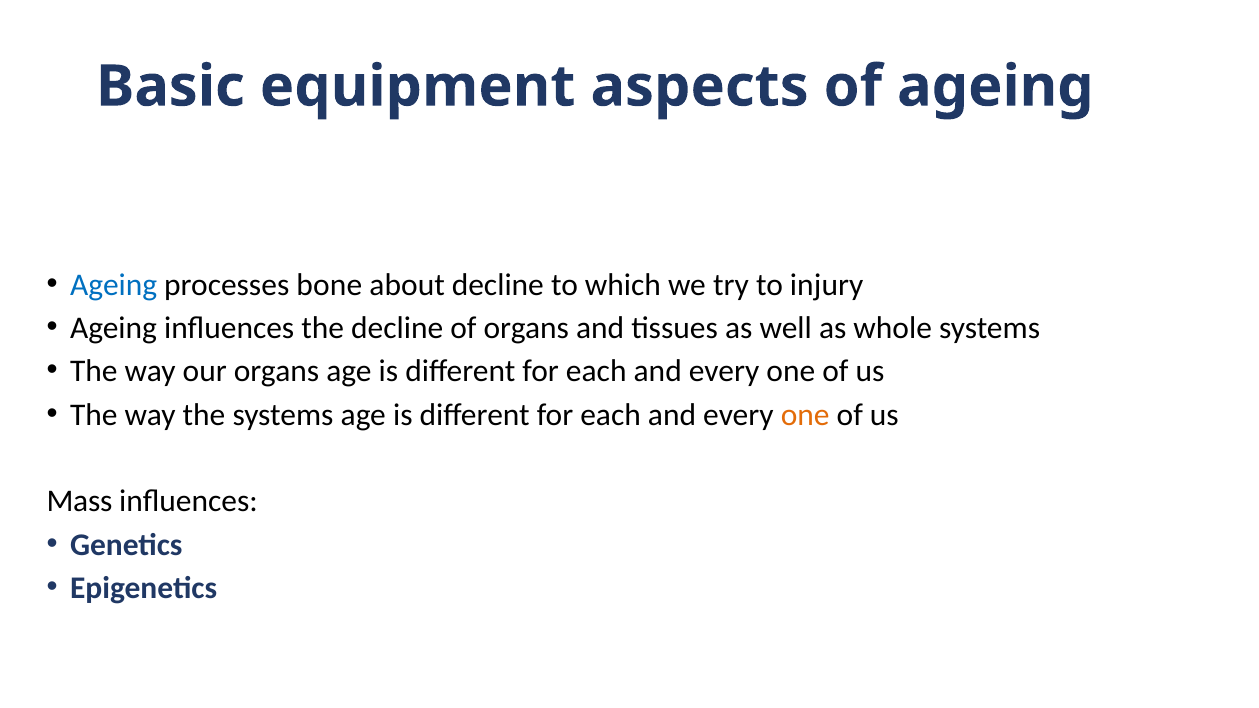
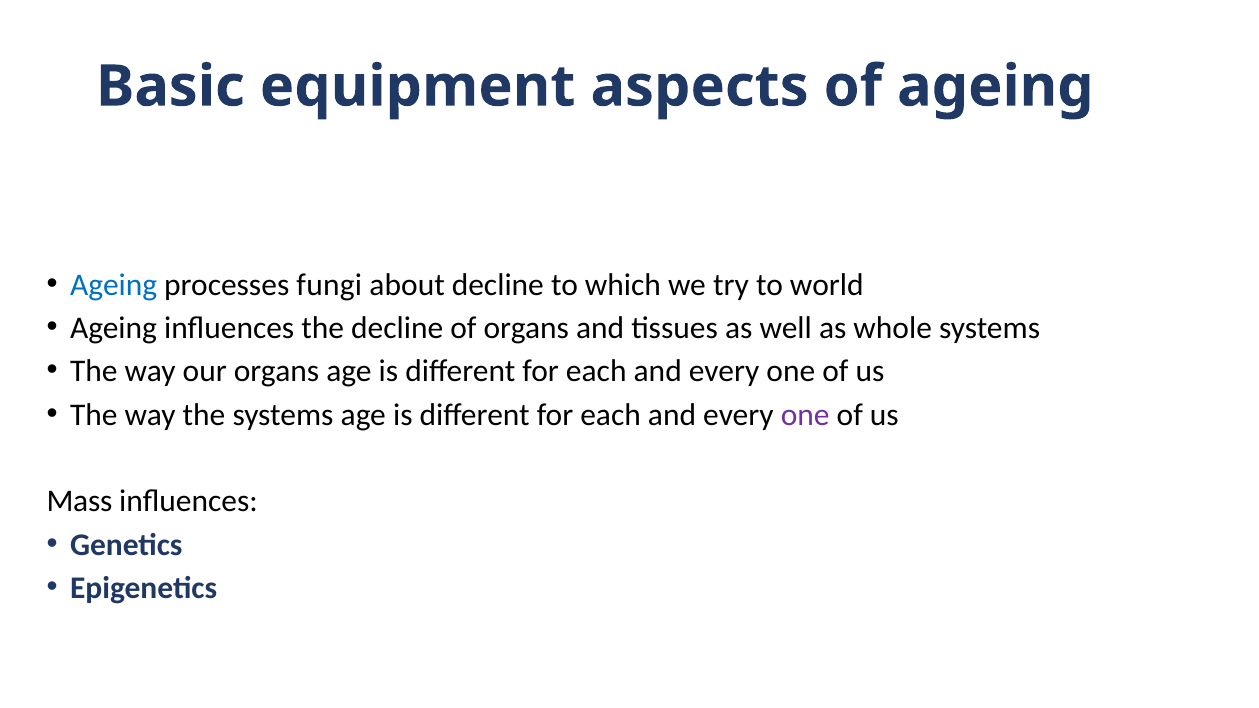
bone: bone -> fungi
injury: injury -> world
one at (805, 415) colour: orange -> purple
